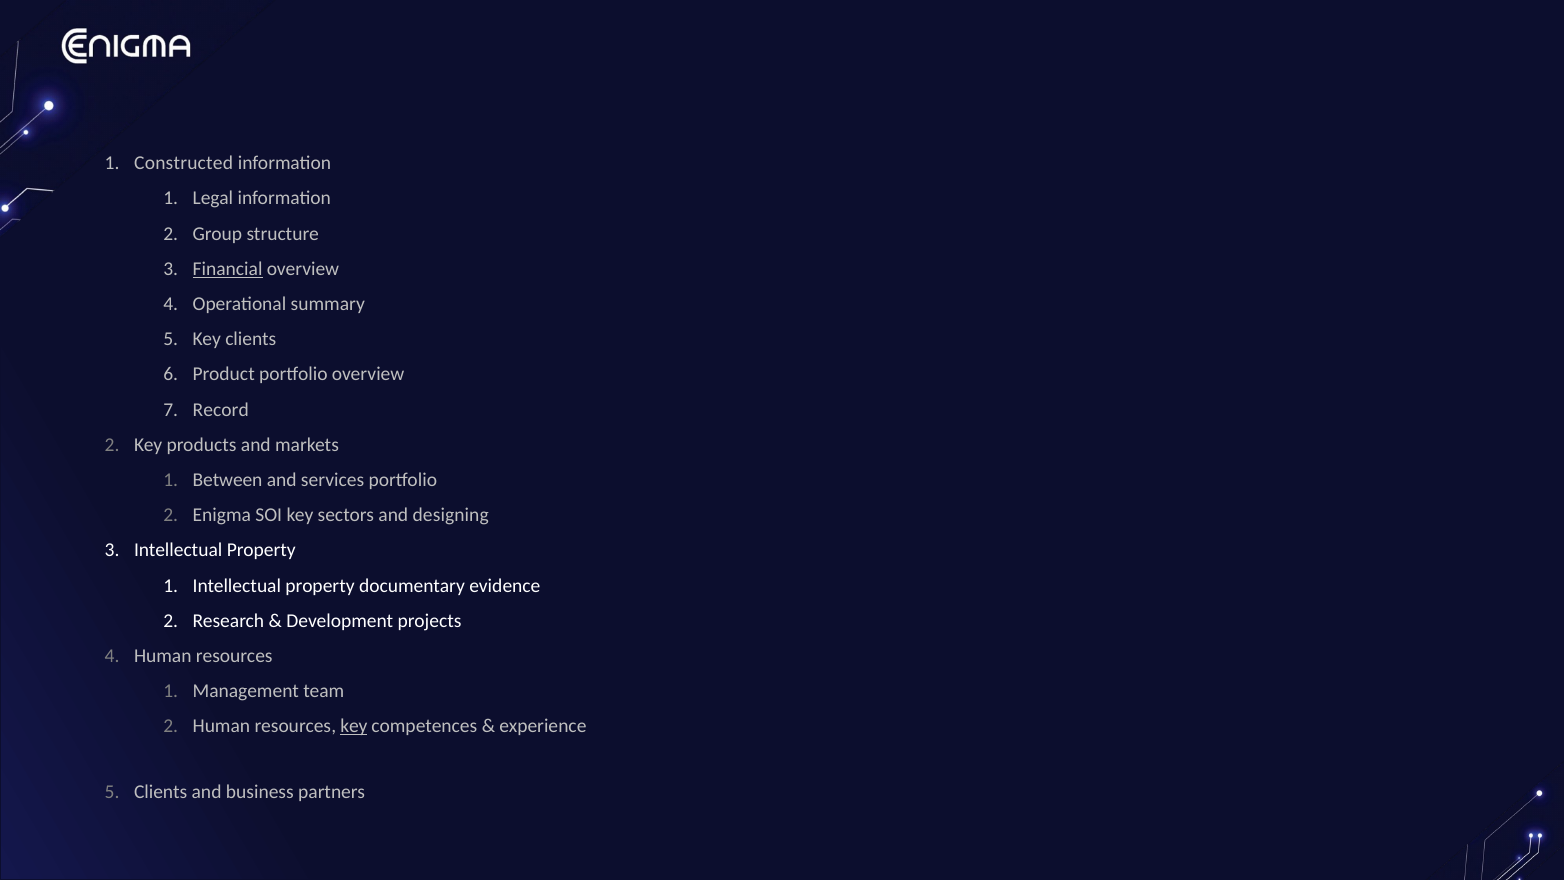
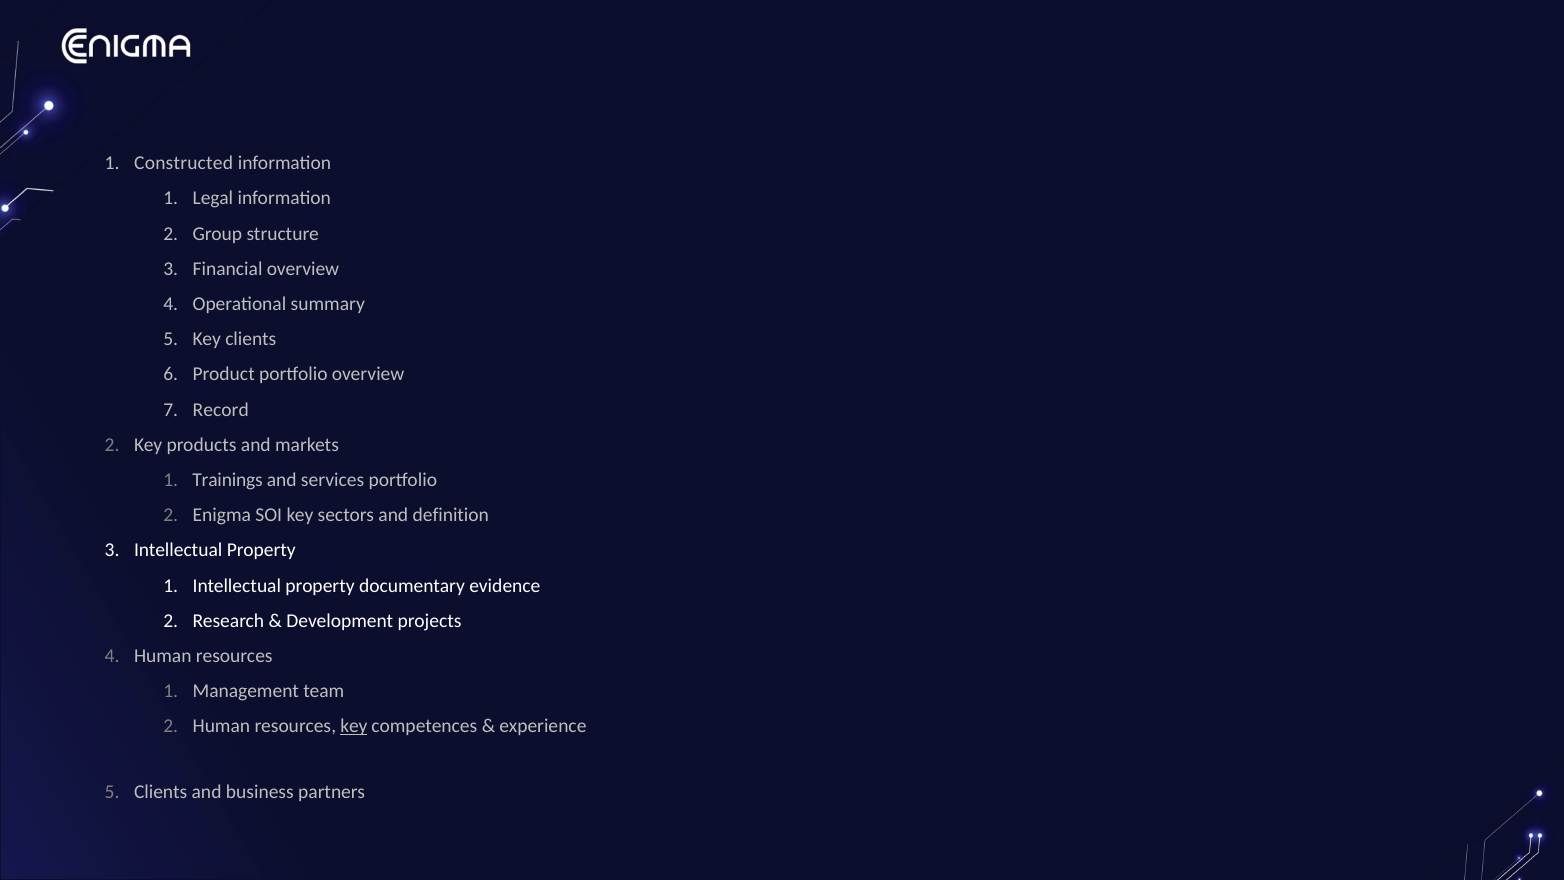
Financial underline: present -> none
Between: Between -> Trainings
designing: designing -> definition
